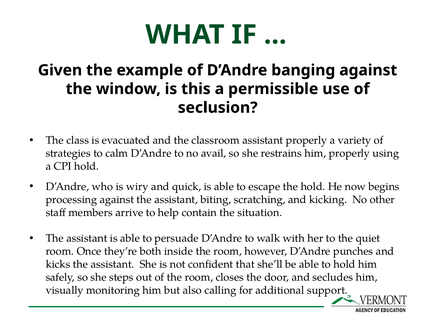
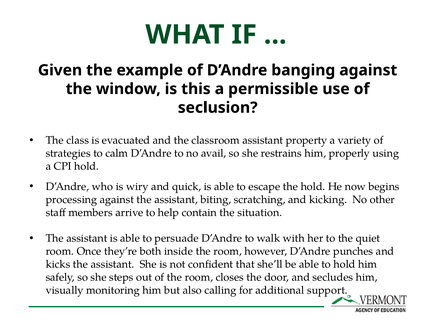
assistant properly: properly -> property
